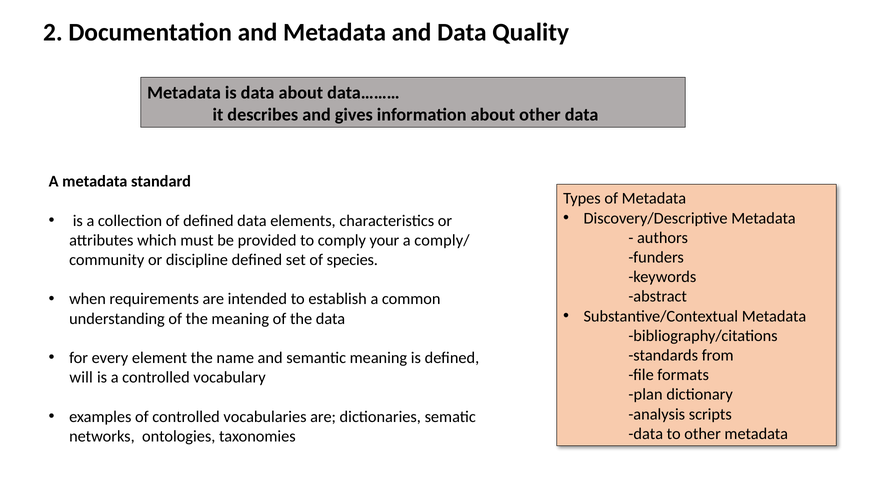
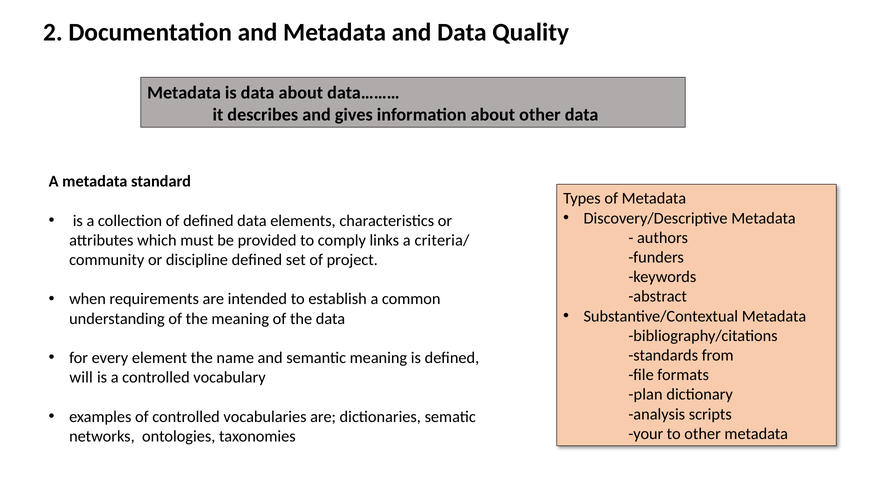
your: your -> links
comply/: comply/ -> criteria/
species: species -> project
data at (646, 434): data -> your
